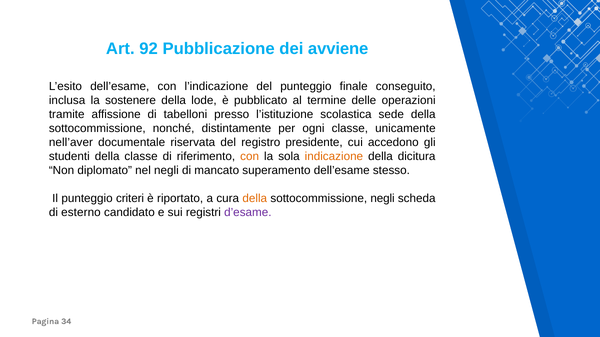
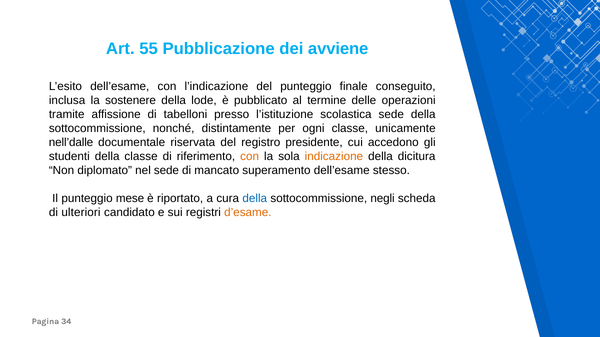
92: 92 -> 55
nell’aver: nell’aver -> nell’dalle
nel negli: negli -> sede
criteri: criteri -> mese
della at (255, 199) colour: orange -> blue
esterno: esterno -> ulteriori
d’esame colour: purple -> orange
